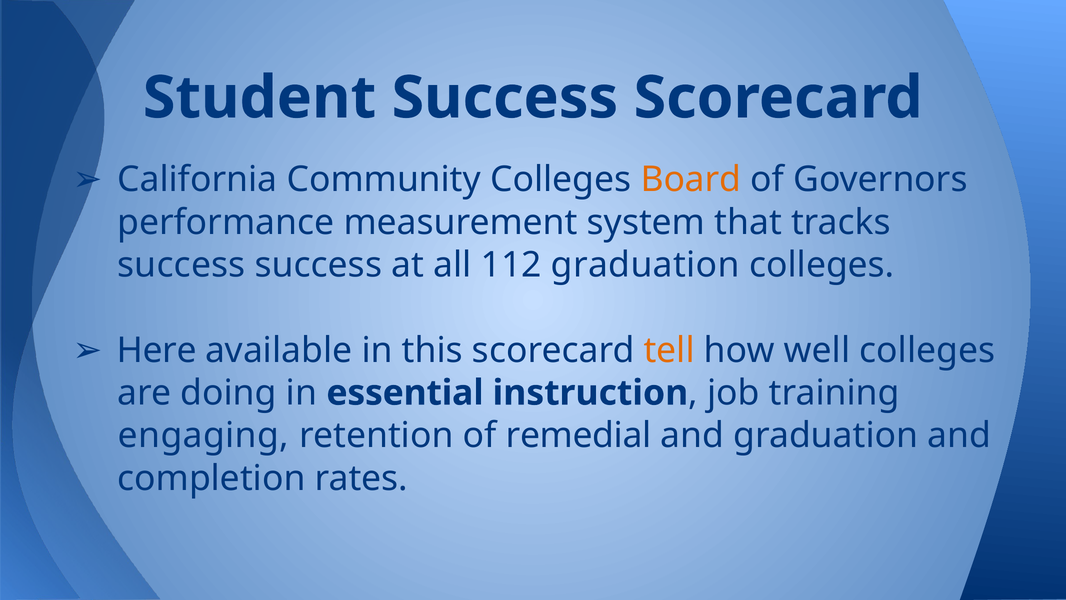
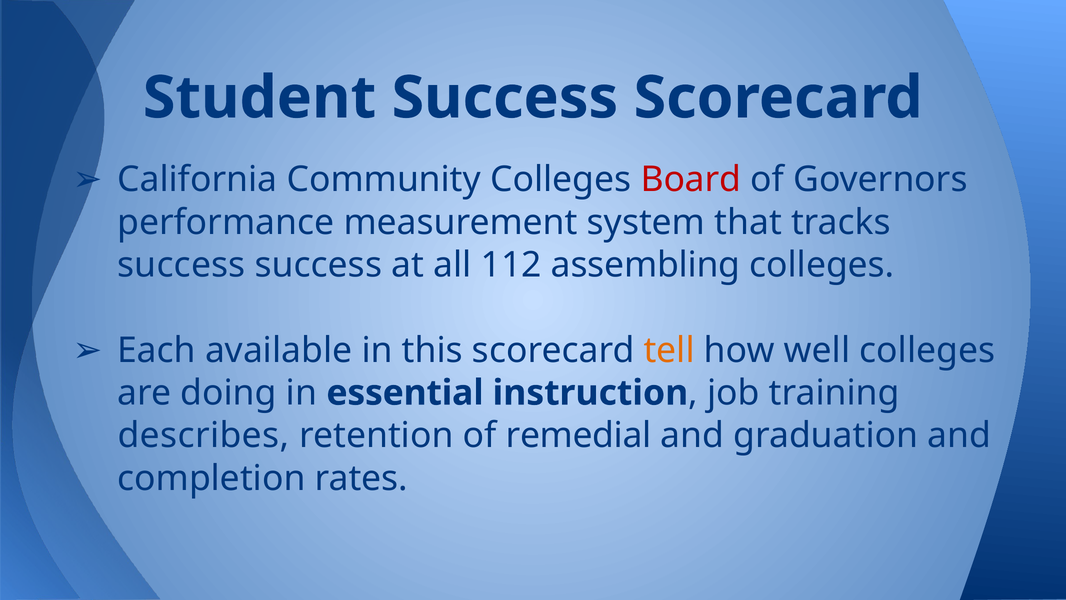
Board colour: orange -> red
112 graduation: graduation -> assembling
Here: Here -> Each
engaging: engaging -> describes
